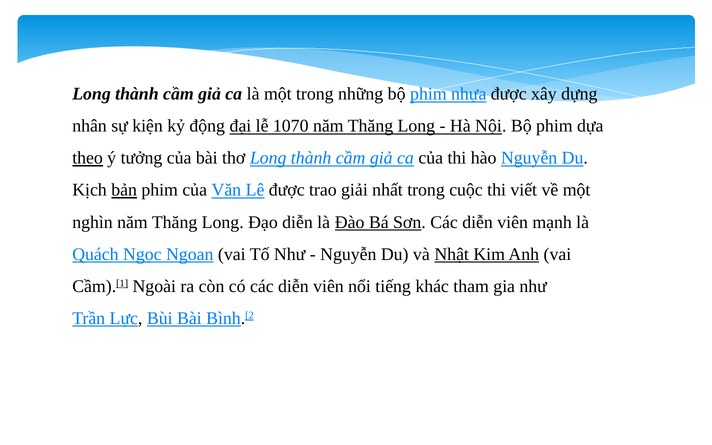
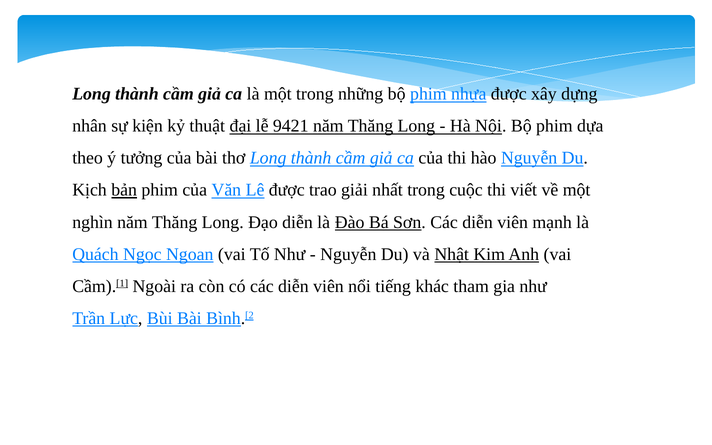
động: động -> thuật
1070: 1070 -> 9421
theo underline: present -> none
